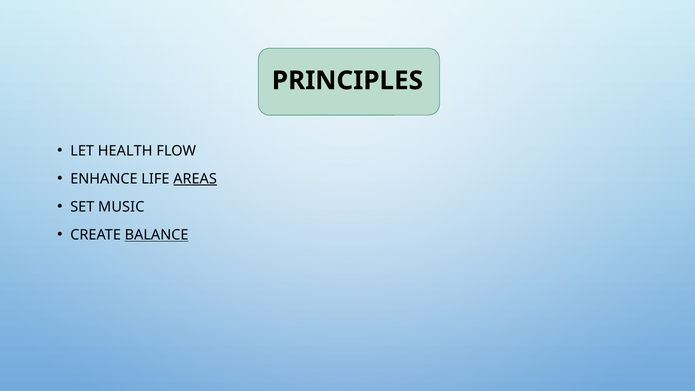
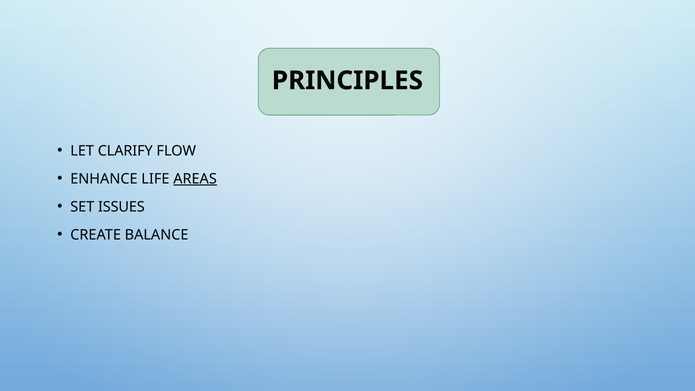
HEALTH: HEALTH -> CLARIFY
MUSIC: MUSIC -> ISSUES
BALANCE underline: present -> none
